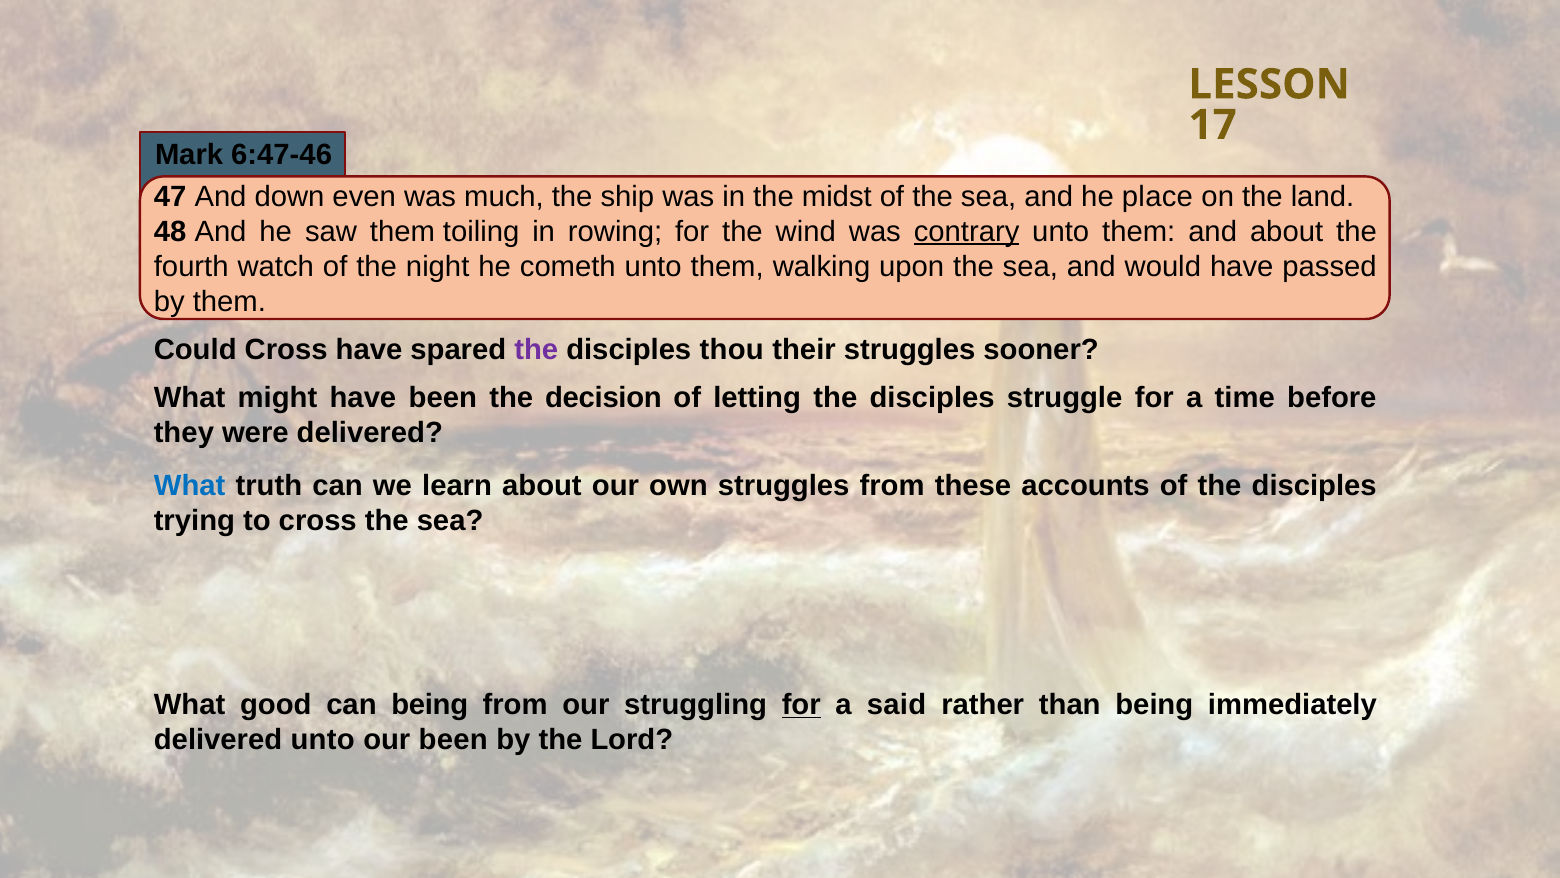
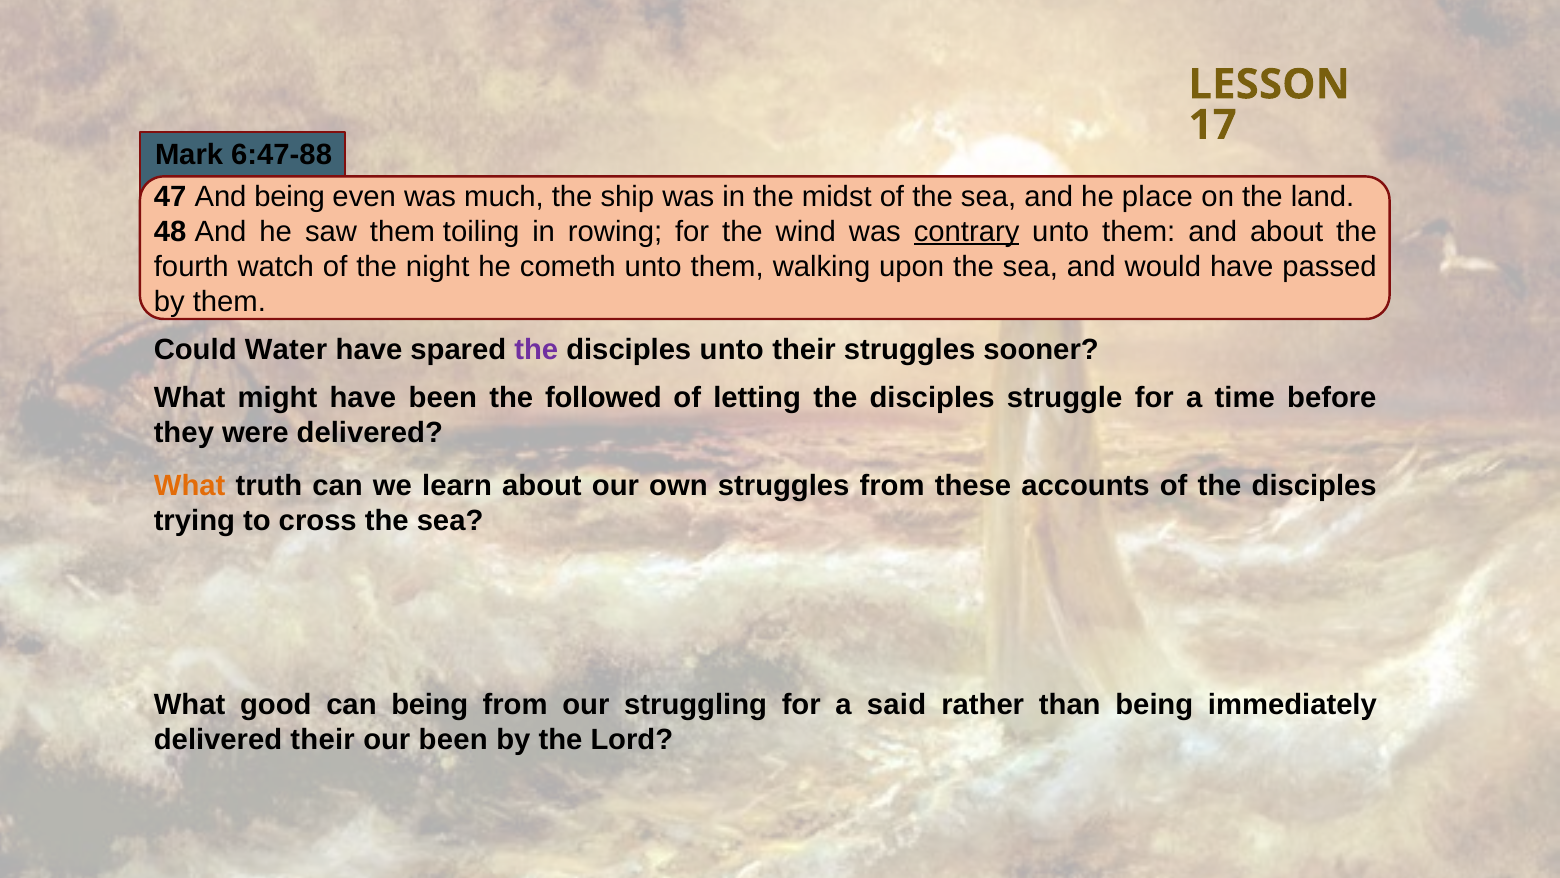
6:47-46: 6:47-46 -> 6:47-88
And down: down -> being
Could Cross: Cross -> Water
disciples thou: thou -> unto
decision: decision -> followed
What at (190, 486) colour: blue -> orange
for at (801, 704) underline: present -> none
delivered unto: unto -> their
